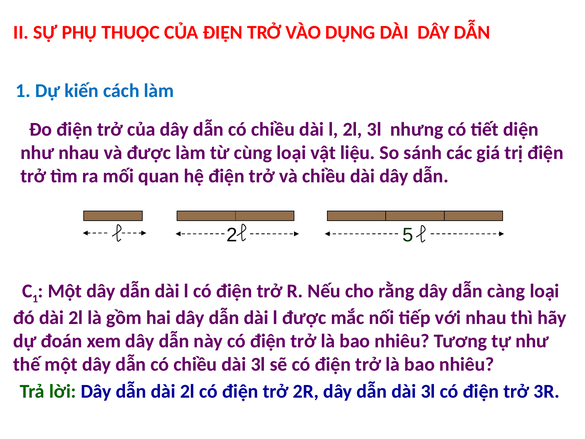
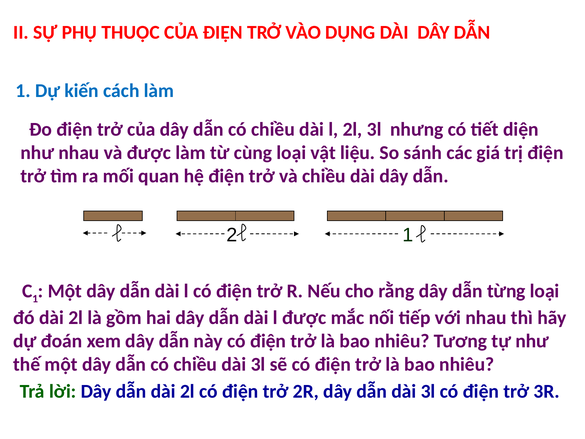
2 5: 5 -> 1
càng: càng -> từng
